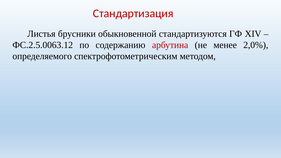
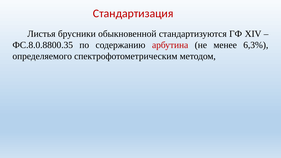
ФС.2.5.0063.12: ФС.2.5.0063.12 -> ФС.8.0.8800.35
2,0%: 2,0% -> 6,3%
